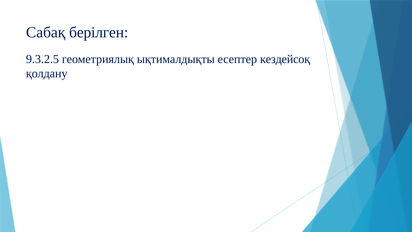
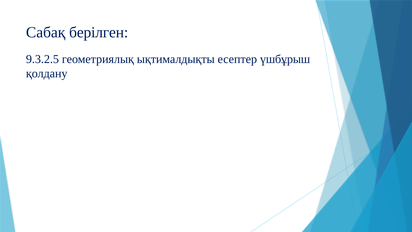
кездейсоқ: кездейсоқ -> үшбұрыш
